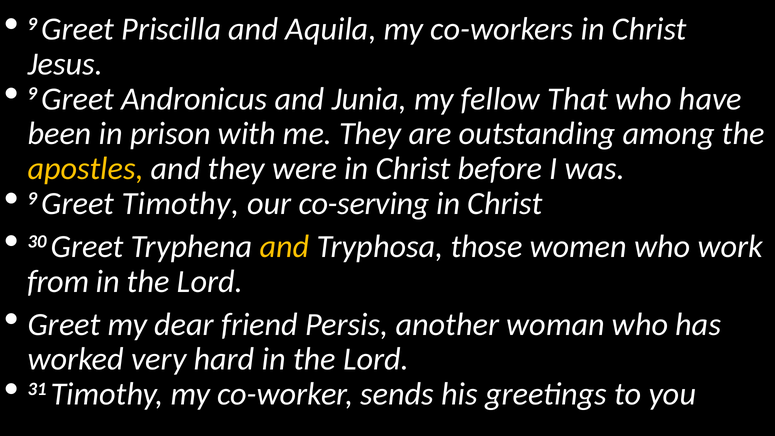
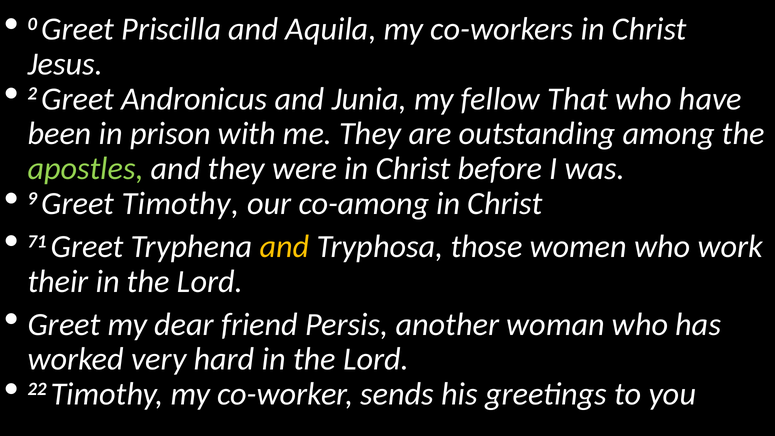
9 at (32, 24): 9 -> 0
9 at (32, 94): 9 -> 2
apostles colour: yellow -> light green
co-serving: co-serving -> co-among
30: 30 -> 71
from: from -> their
31: 31 -> 22
